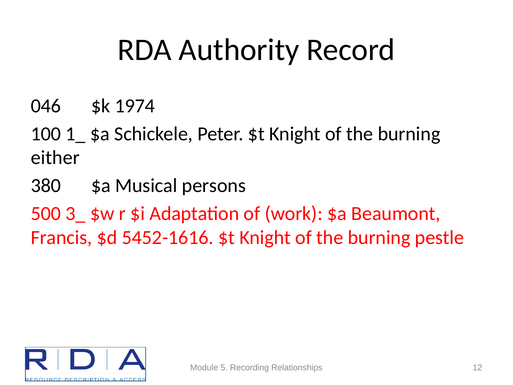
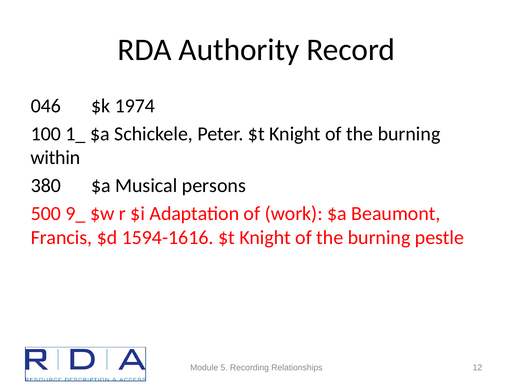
either: either -> within
3_: 3_ -> 9_
5452-1616: 5452-1616 -> 1594-1616
